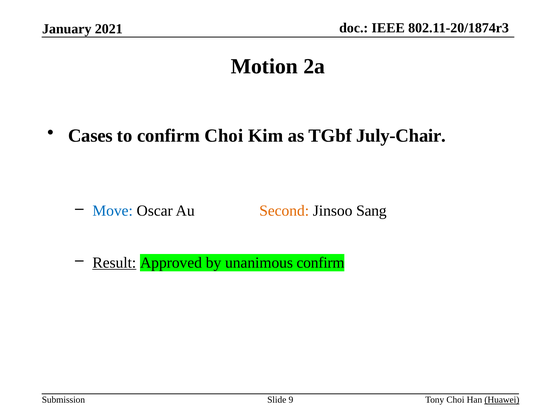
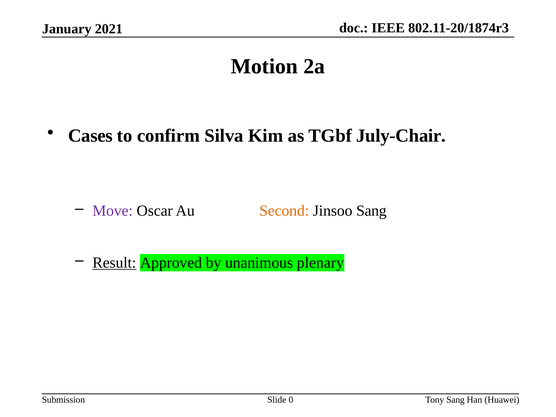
confirm Choi: Choi -> Silva
Move colour: blue -> purple
unanimous confirm: confirm -> plenary
9: 9 -> 0
Tony Choi: Choi -> Sang
Huawei underline: present -> none
